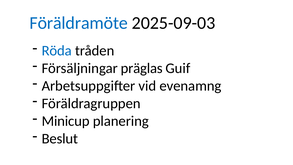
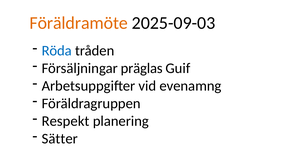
Föräldramöte colour: blue -> orange
Minicup: Minicup -> Respekt
Beslut: Beslut -> Sätter
